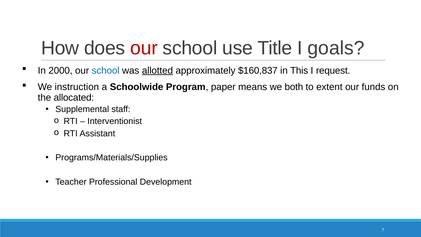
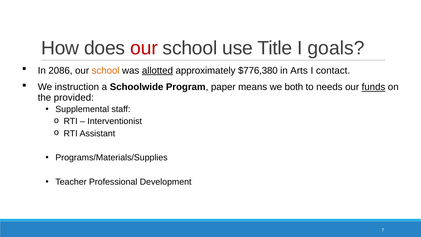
2000: 2000 -> 2086
school at (106, 70) colour: blue -> orange
$160,837: $160,837 -> $776,380
This: This -> Arts
request: request -> contact
extent: extent -> needs
funds underline: none -> present
allocated: allocated -> provided
